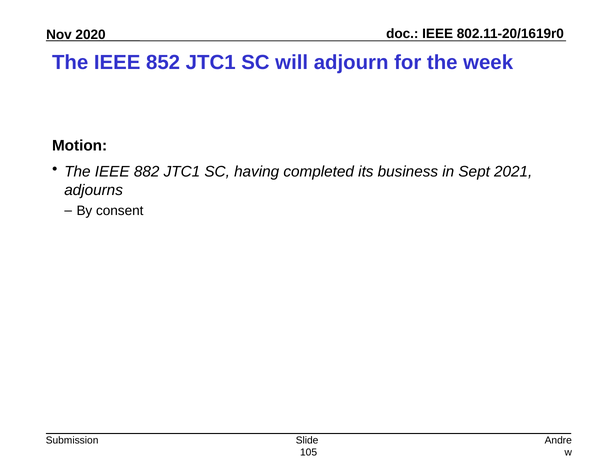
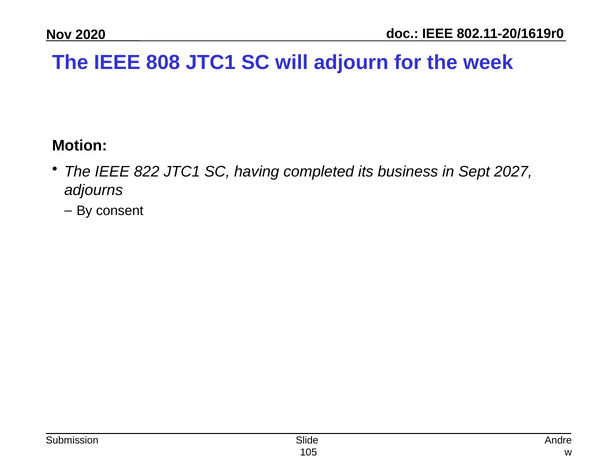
852: 852 -> 808
882: 882 -> 822
2021: 2021 -> 2027
